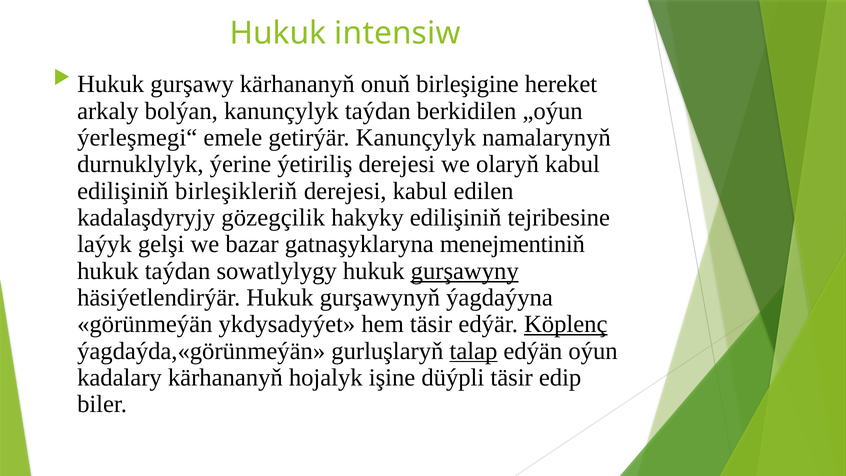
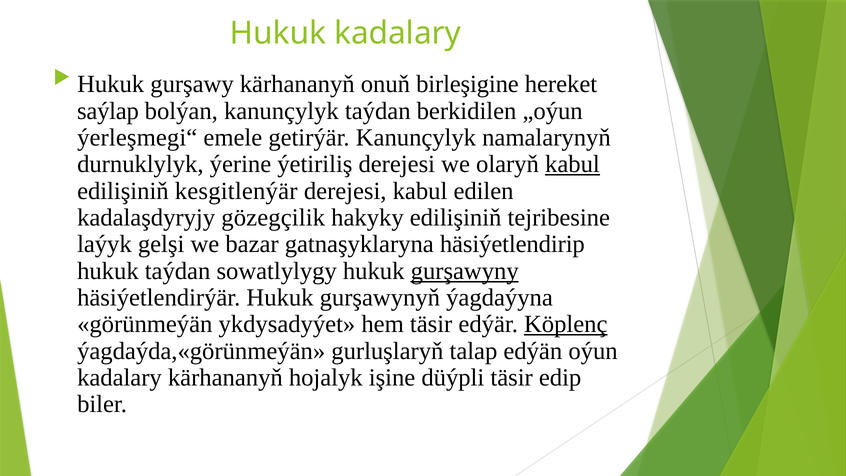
Hukuk intensiw: intensiw -> kadalary
arkaly: arkaly -> saýlap
kabul at (572, 164) underline: none -> present
birleşikleriň: birleşikleriň -> kesgitlenýär
menejmentiniň: menejmentiniň -> häsiýetlendirip
talap underline: present -> none
